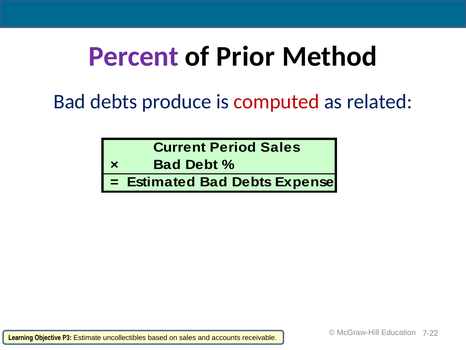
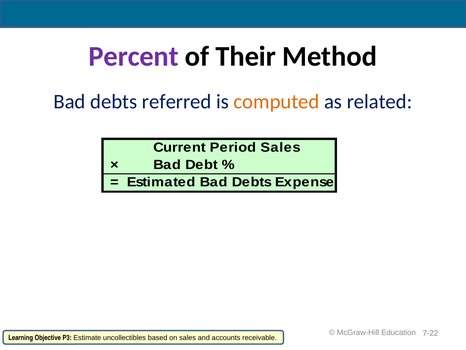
Prior: Prior -> Their
produce: produce -> referred
computed colour: red -> orange
